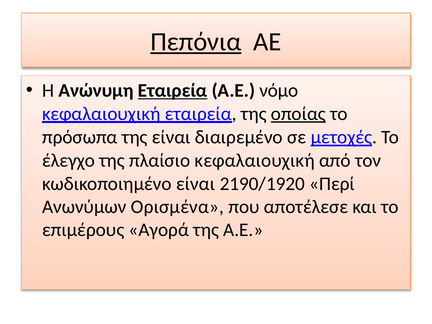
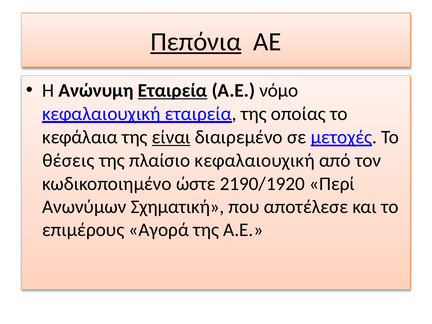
οποίας underline: present -> none
πρόσωπα: πρόσωπα -> κεφάλαια
είναι at (171, 137) underline: none -> present
έλεγχο: έλεγχο -> θέσεις
κωδικοποιημένο είναι: είναι -> ώστε
Ορισμένα: Ορισμένα -> Σχηματική
